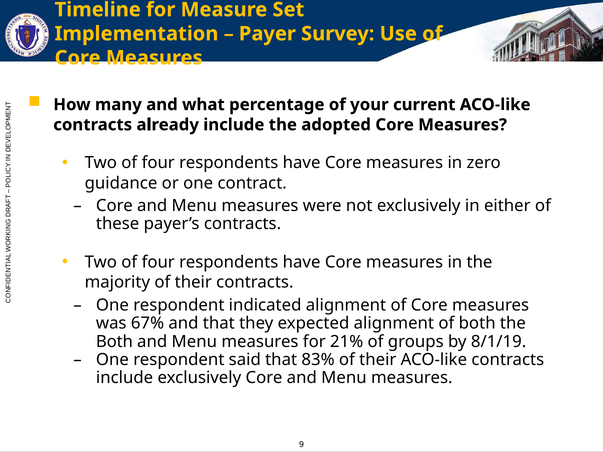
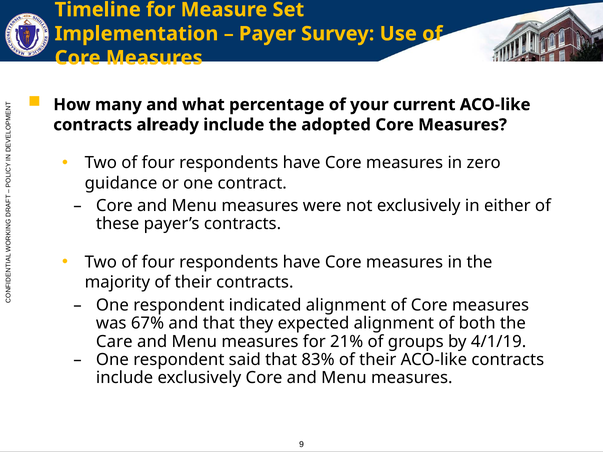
Both at (114, 342): Both -> Care
8/1/19: 8/1/19 -> 4/1/19
